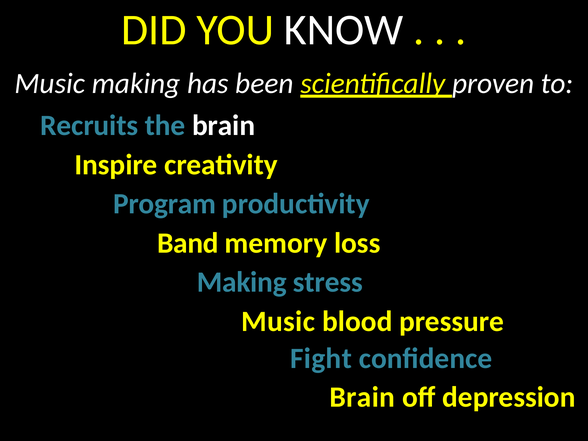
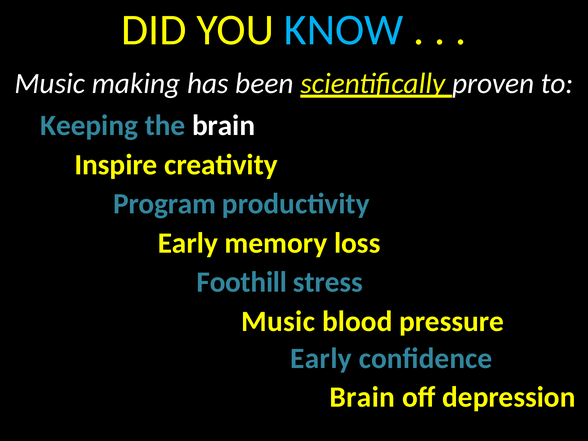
KNOW colour: white -> light blue
Recruits: Recruits -> Keeping
Band at (188, 243): Band -> Early
Making at (242, 282): Making -> Foothill
Fight at (321, 358): Fight -> Early
